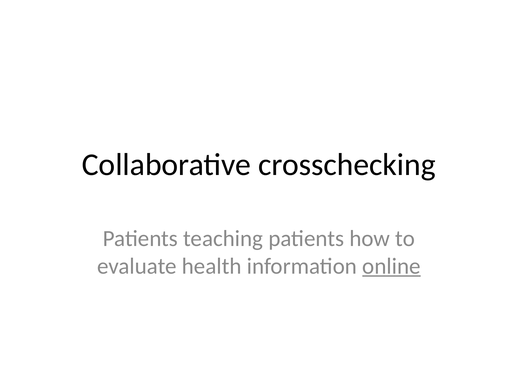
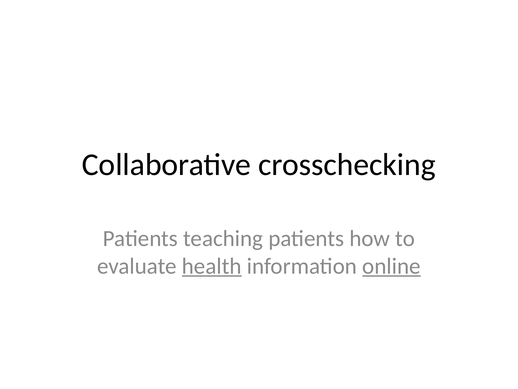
health underline: none -> present
